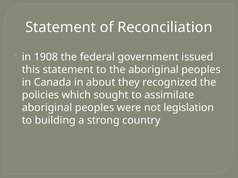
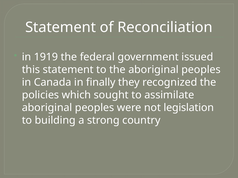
1908: 1908 -> 1919
about: about -> finally
